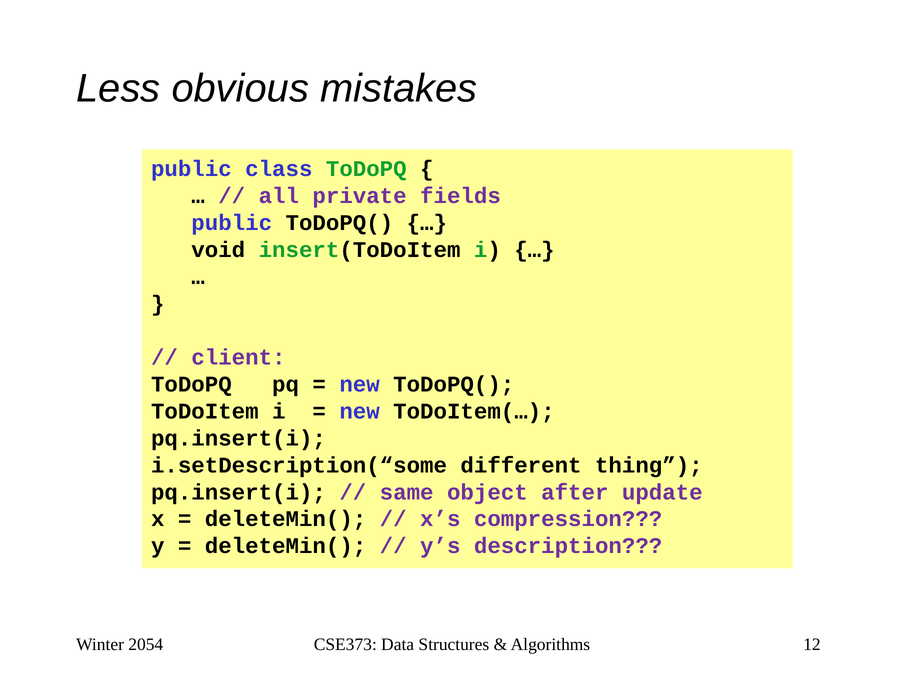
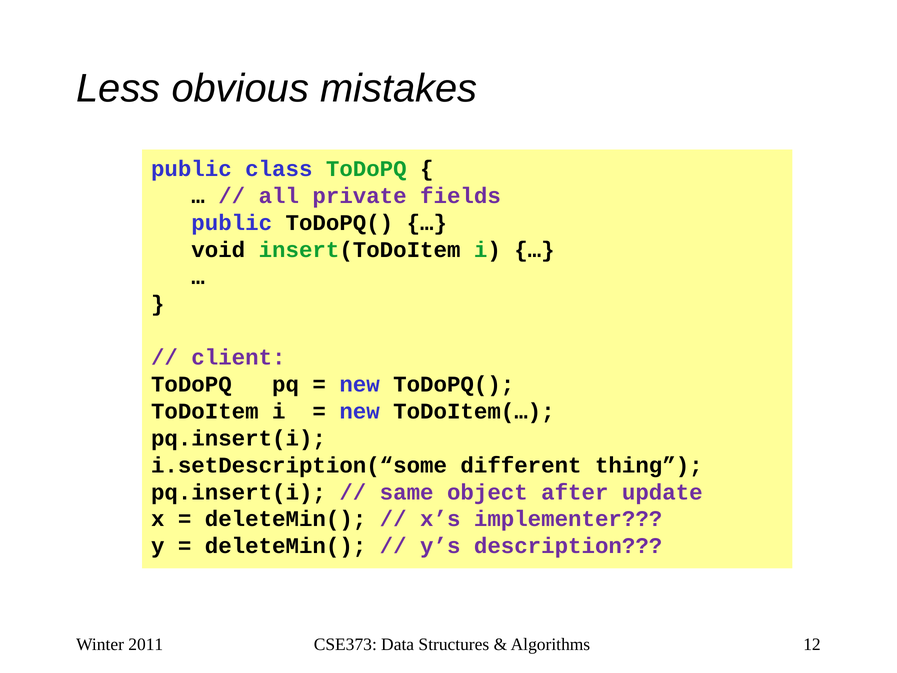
compression: compression -> implementer
2054: 2054 -> 2011
